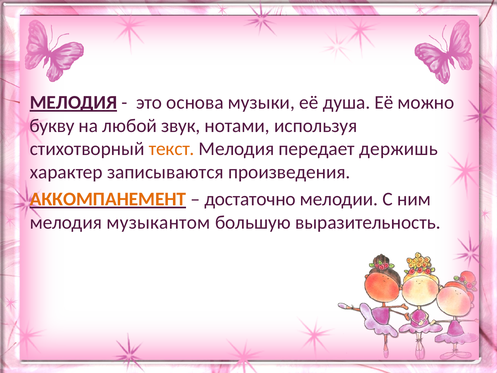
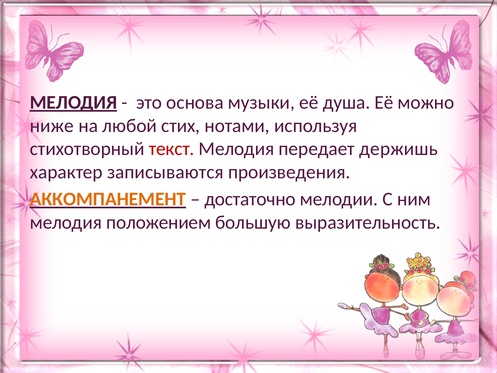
букву: букву -> ниже
звук: звук -> стих
текст colour: orange -> red
музыкантом: музыкантом -> положением
